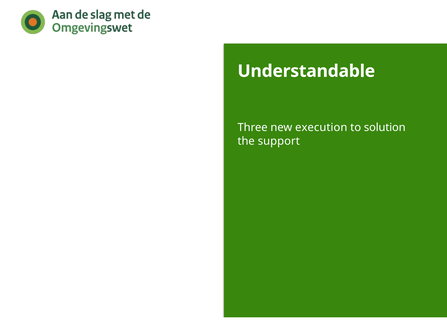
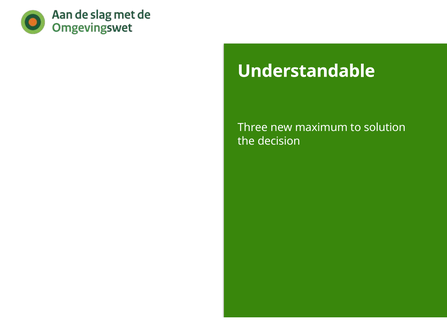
execution: execution -> maximum
support: support -> decision
